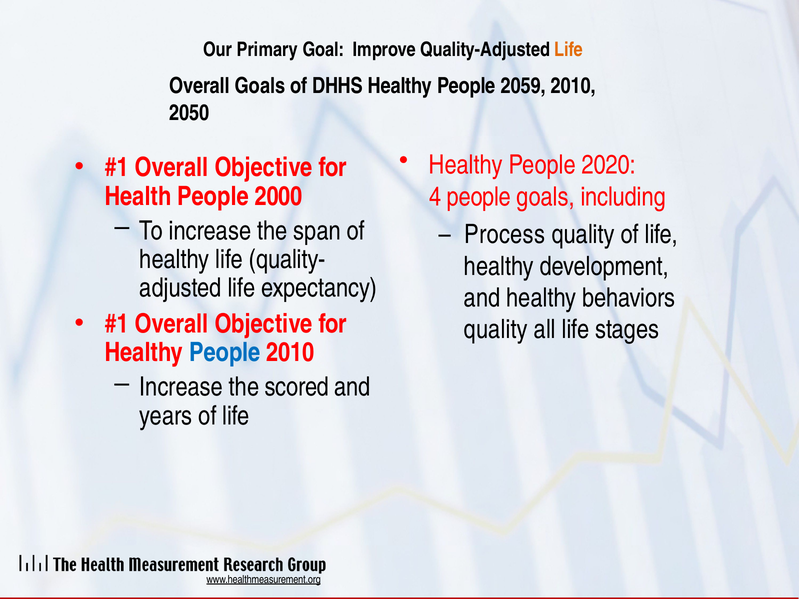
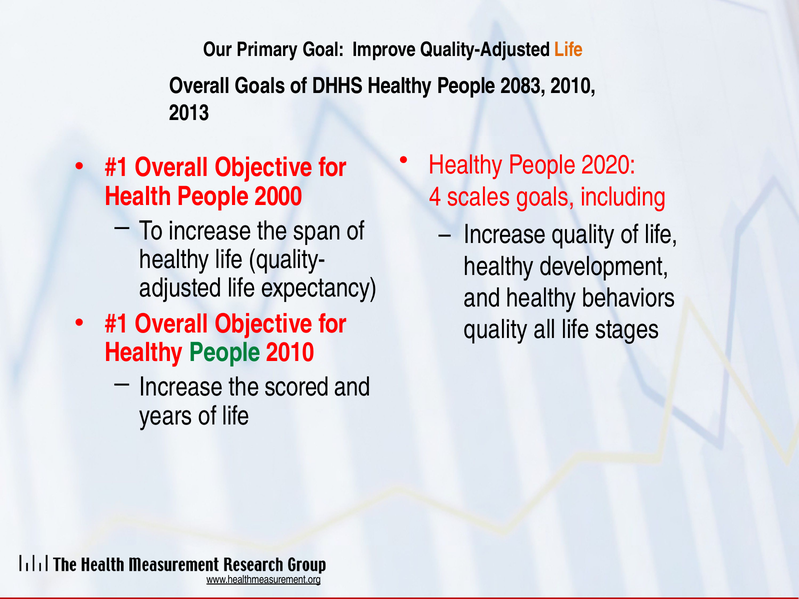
2059: 2059 -> 2083
2050: 2050 -> 2013
4 people: people -> scales
Process at (505, 235): Process -> Increase
People at (225, 353) colour: blue -> green
